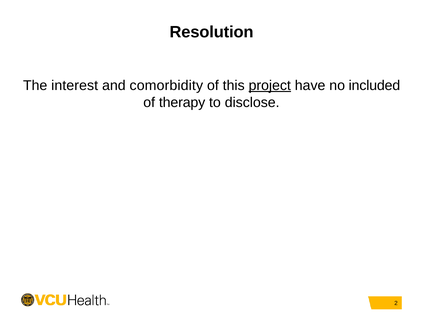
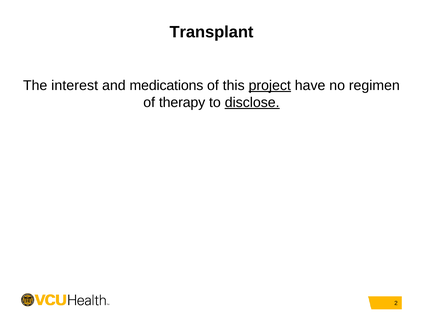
Resolution: Resolution -> Transplant
comorbidity: comorbidity -> medications
included: included -> regimen
disclose underline: none -> present
